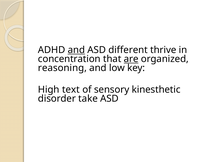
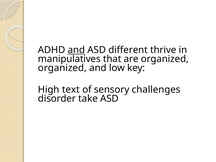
concentration: concentration -> manipulatives
are underline: present -> none
reasoning at (62, 68): reasoning -> organized
kinesthetic: kinesthetic -> challenges
